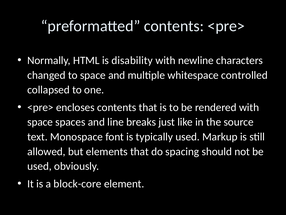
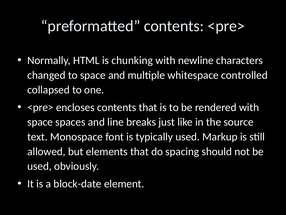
disability: disability -> chunking
block-core: block-core -> block-date
